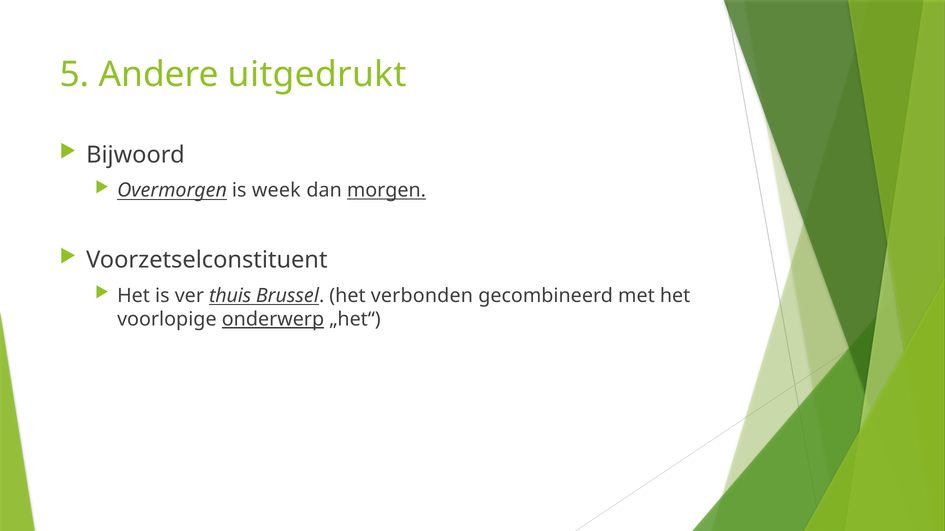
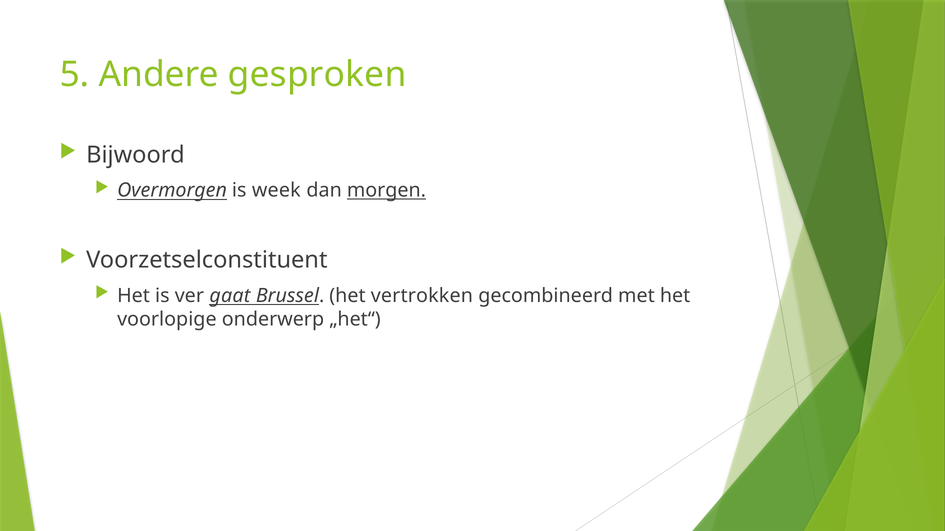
uitgedrukt: uitgedrukt -> gesproken
thuis: thuis -> gaat
verbonden: verbonden -> vertrokken
onderwerp underline: present -> none
